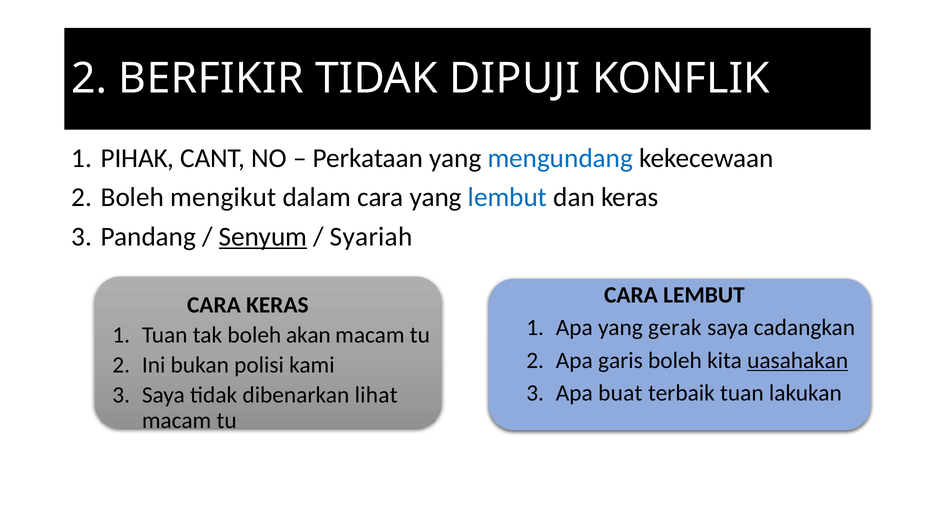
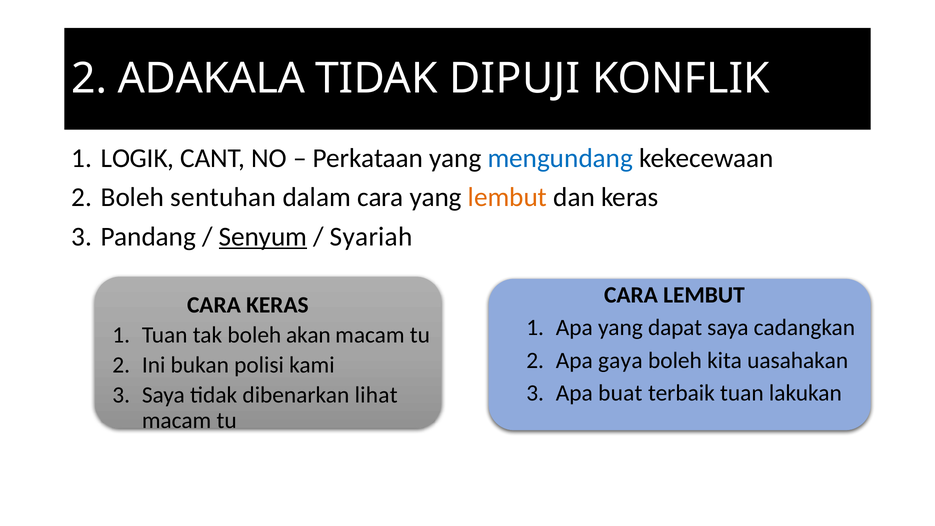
BERFIKIR: BERFIKIR -> ADAKALA
PIHAK: PIHAK -> LOGIK
mengikut: mengikut -> sentuhan
lembut at (507, 197) colour: blue -> orange
gerak: gerak -> dapat
garis: garis -> gaya
uasahakan underline: present -> none
